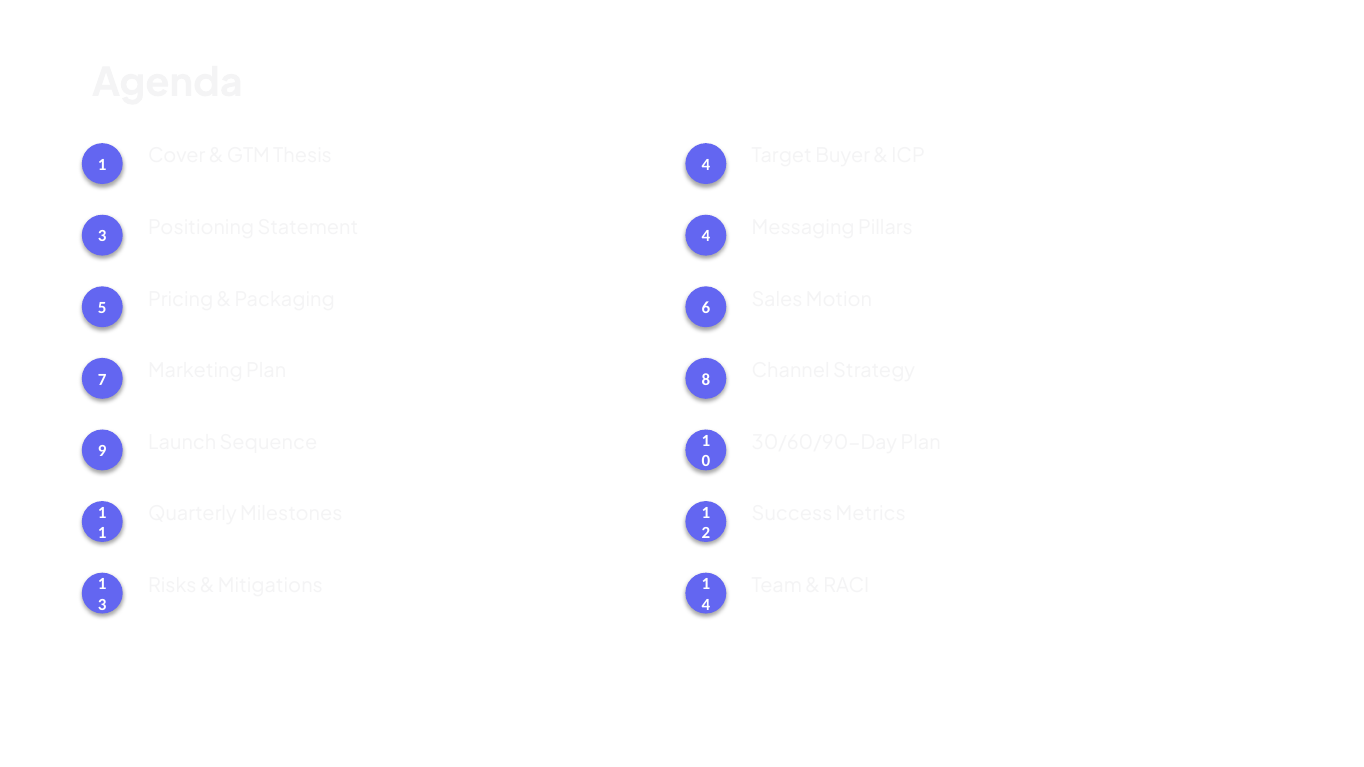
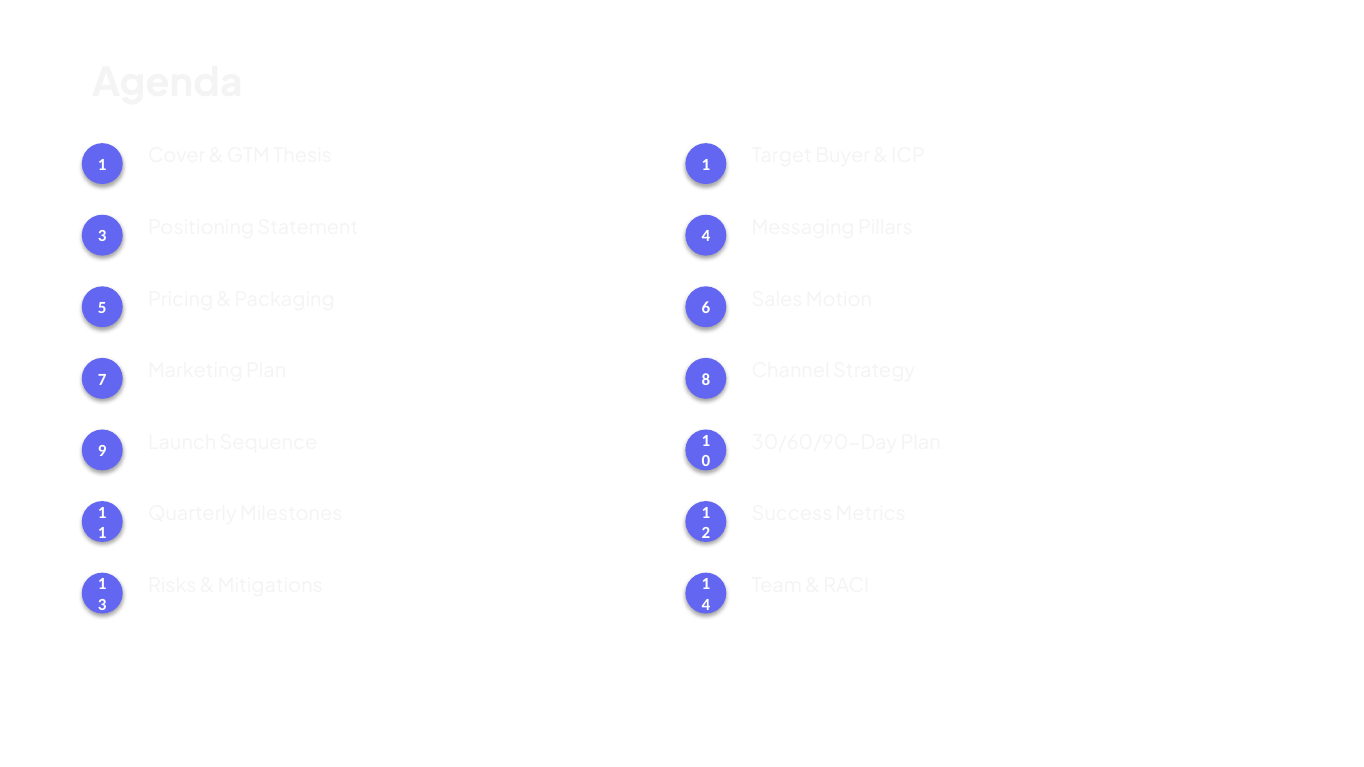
Thesis 4: 4 -> 1
